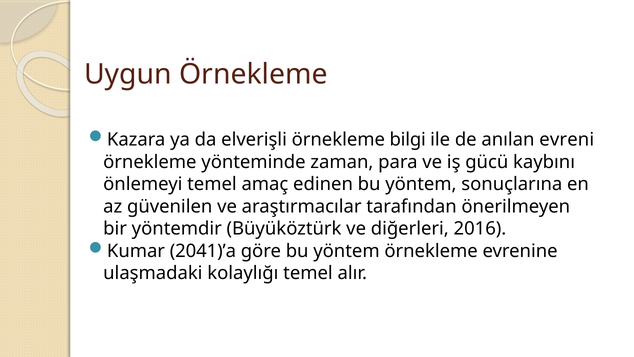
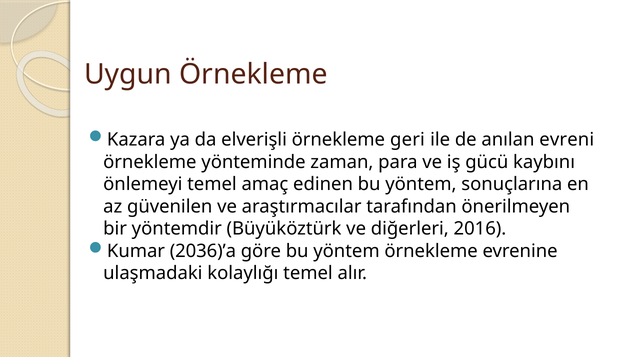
bilgi: bilgi -> geri
2041)’a: 2041)’a -> 2036)’a
